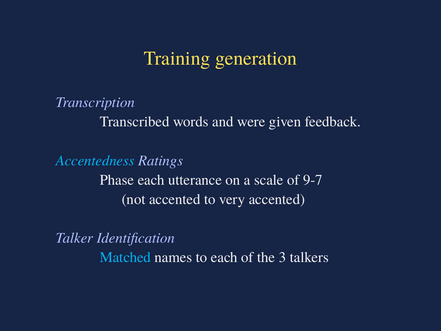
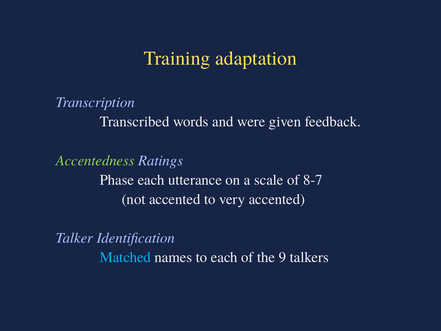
generation: generation -> adaptation
Accentedness colour: light blue -> light green
9-7: 9-7 -> 8-7
3: 3 -> 9
